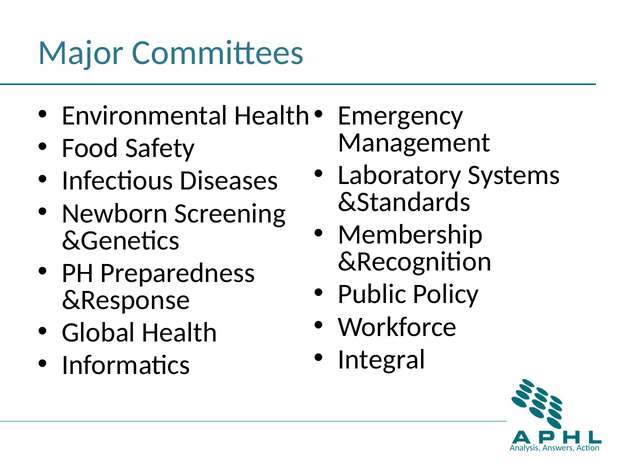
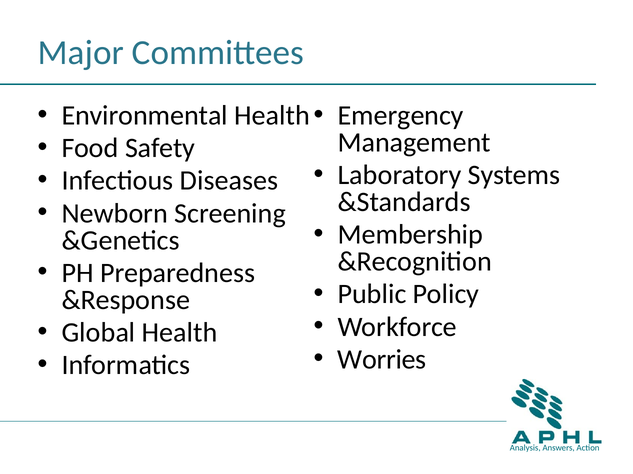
Integral: Integral -> Worries
